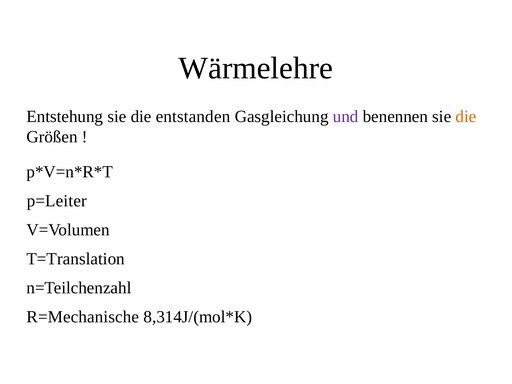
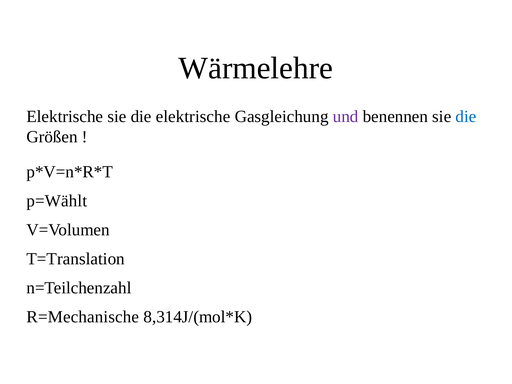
Entstehung at (65, 116): Entstehung -> Elektrische
die entstanden: entstanden -> elektrische
die at (466, 116) colour: orange -> blue
p=Leiter: p=Leiter -> p=Wählt
